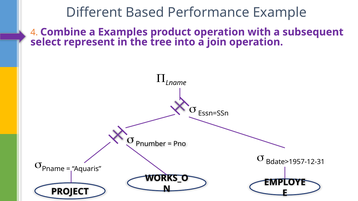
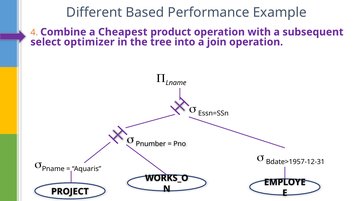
Examples: Examples -> Cheapest
represent: represent -> optimizer
